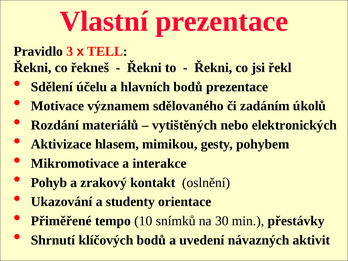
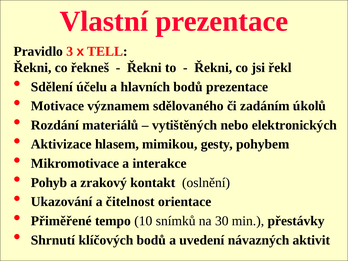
studenty: studenty -> čitelnost
